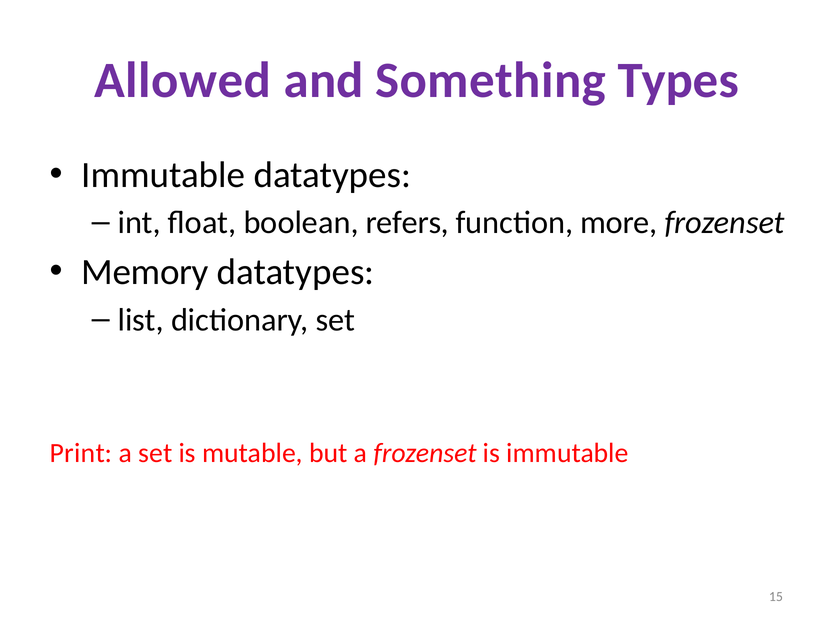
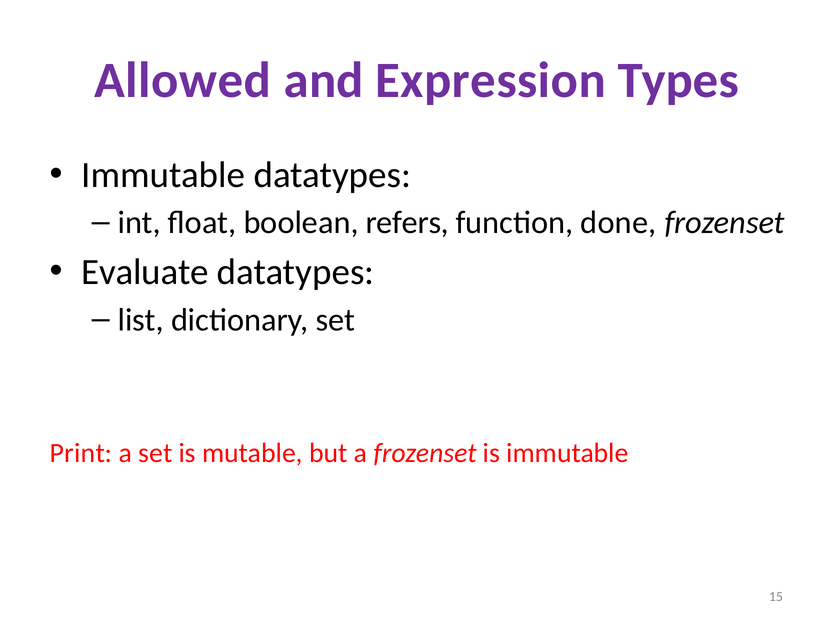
Something: Something -> Expression
more: more -> done
Memory: Memory -> Evaluate
